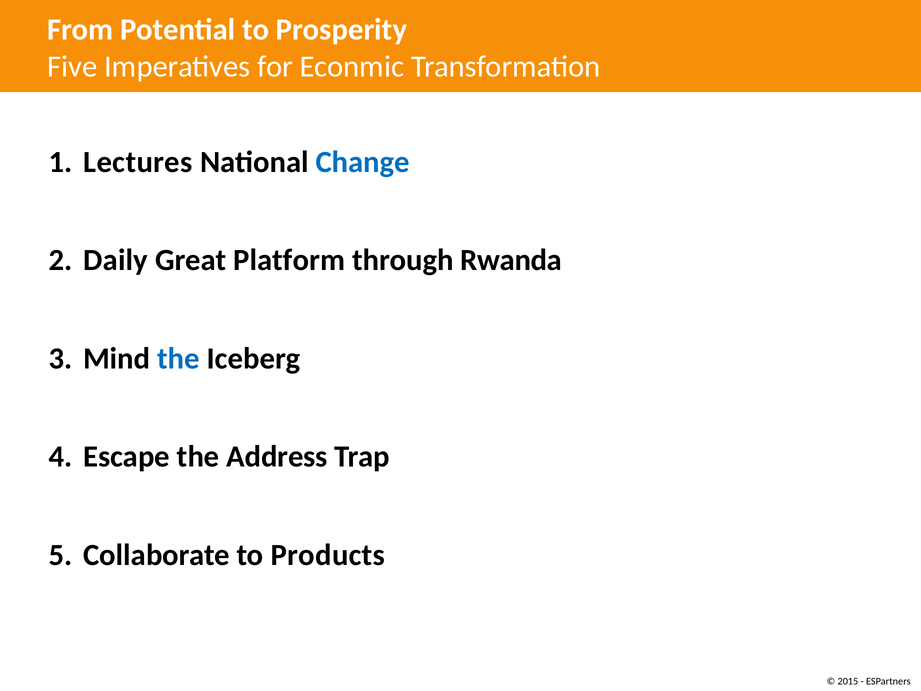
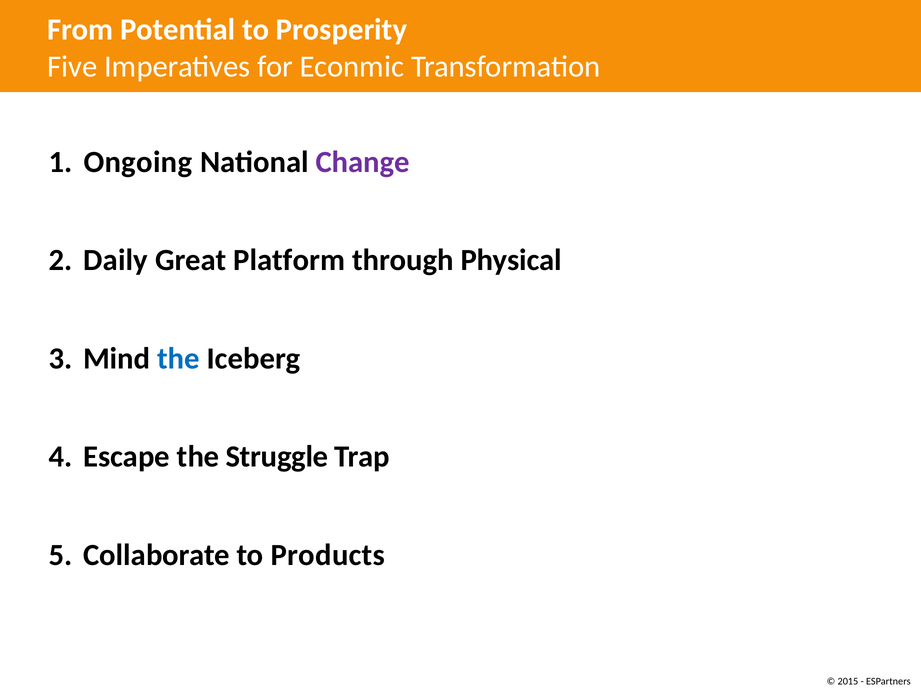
Lectures: Lectures -> Ongoing
Change colour: blue -> purple
Rwanda: Rwanda -> Physical
Address: Address -> Struggle
